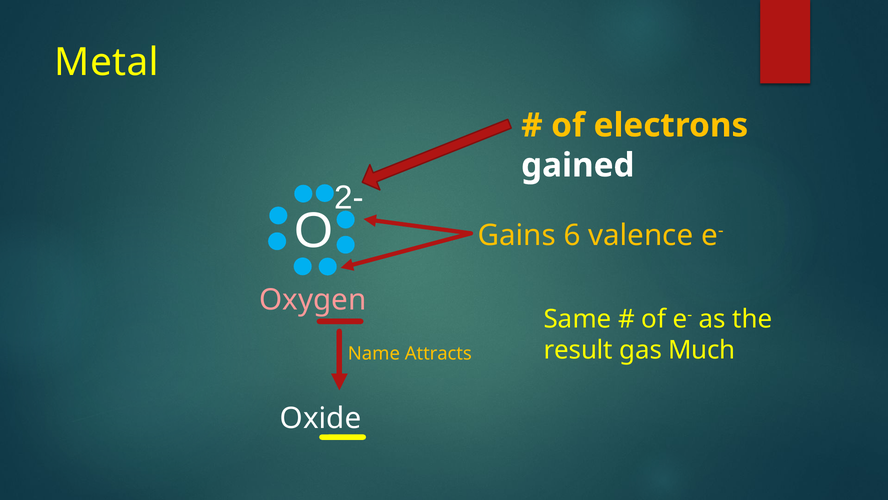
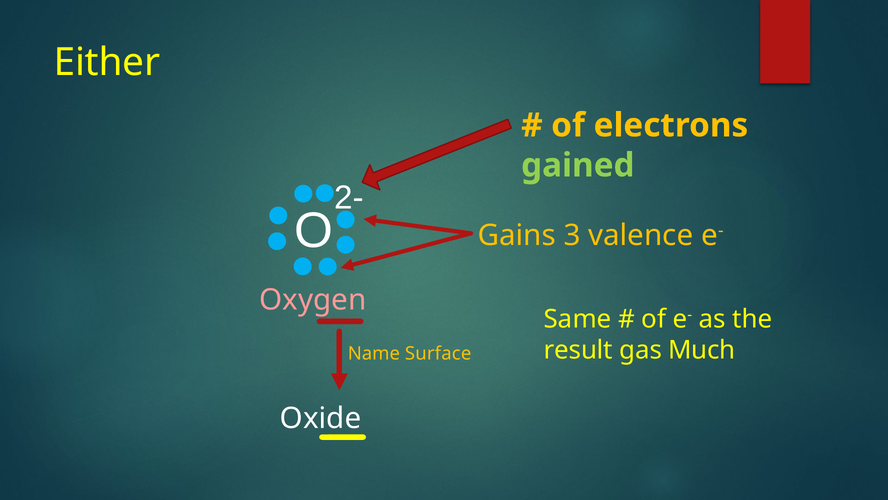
Metal: Metal -> Either
gained colour: white -> light green
6: 6 -> 3
Attracts: Attracts -> Surface
